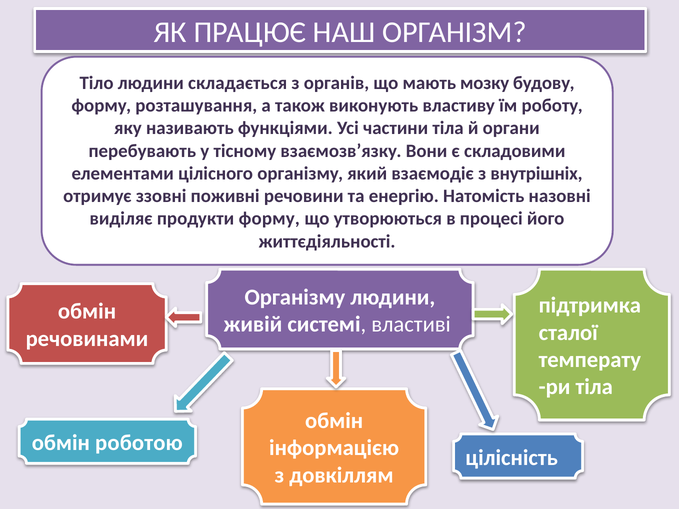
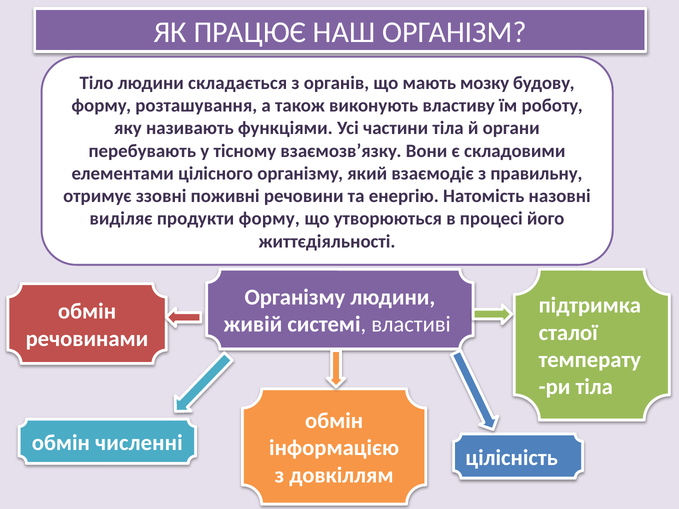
внутрішніх: внутрішніх -> правильну
роботою: роботою -> численні
